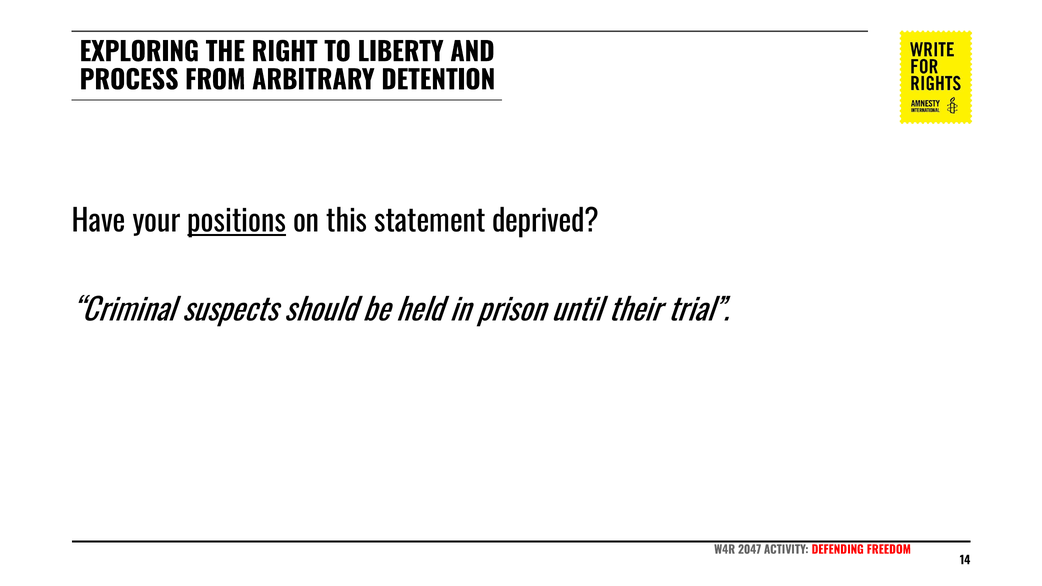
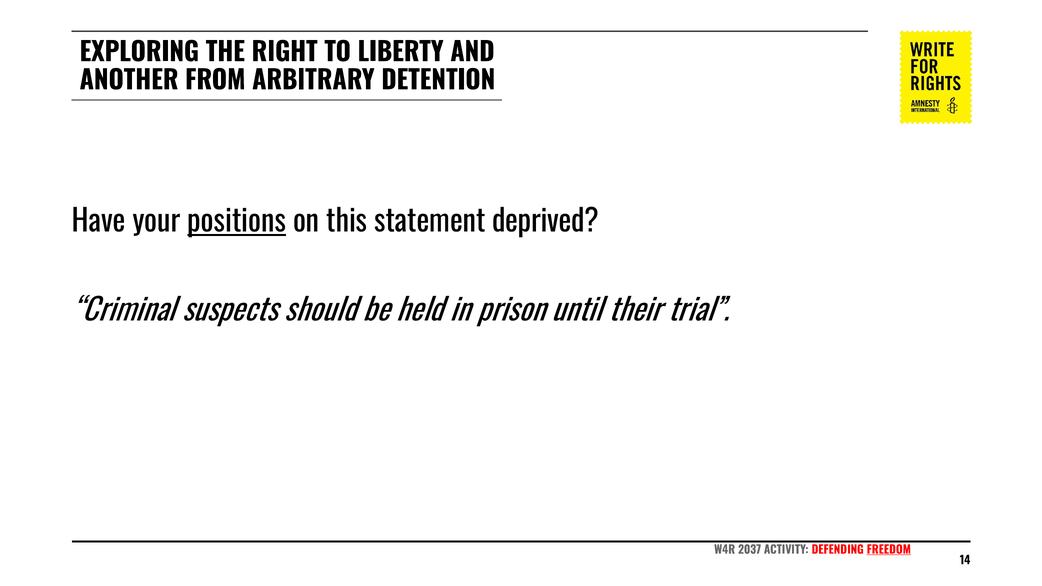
PROCESS: PROCESS -> ANOTHER
2047: 2047 -> 2037
FREEDOM underline: none -> present
